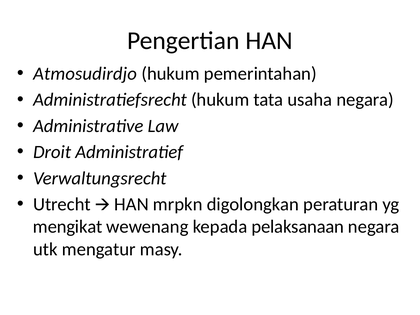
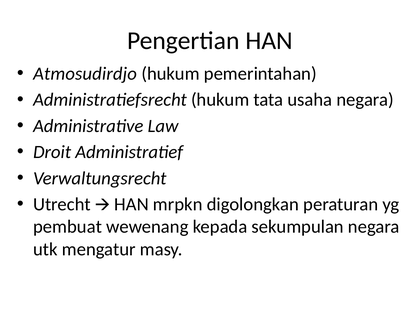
mengikat: mengikat -> pembuat
pelaksanaan: pelaksanaan -> sekumpulan
